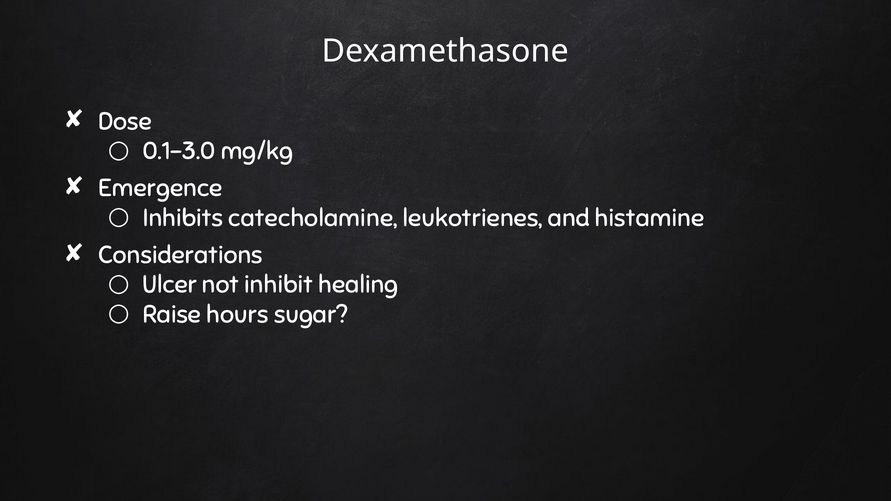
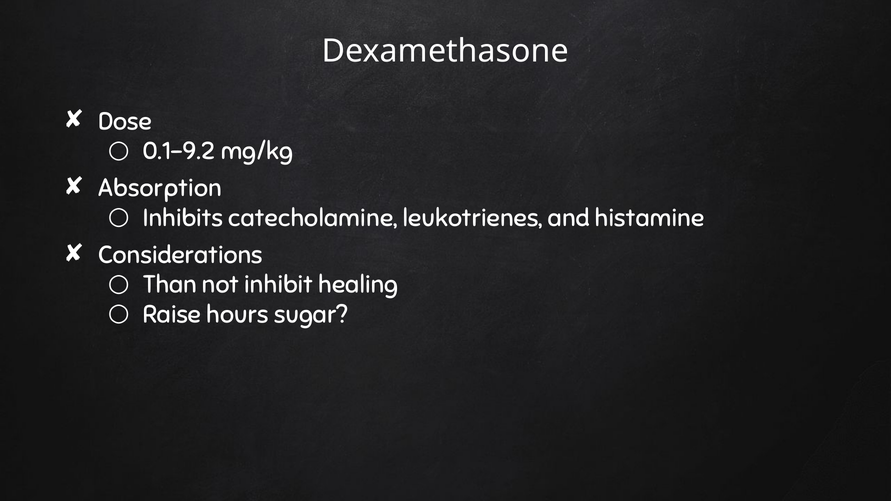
0.1-3.0: 0.1-3.0 -> 0.1-9.2
Emergence: Emergence -> Absorption
Ulcer: Ulcer -> Than
